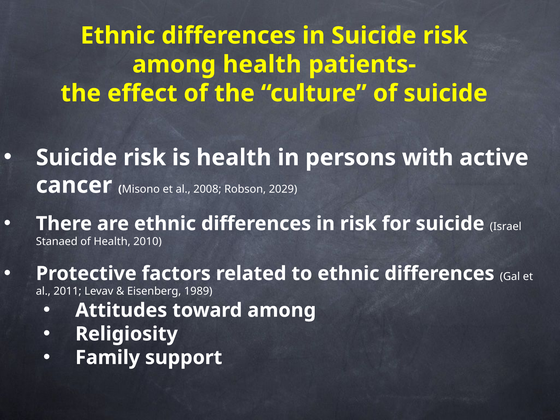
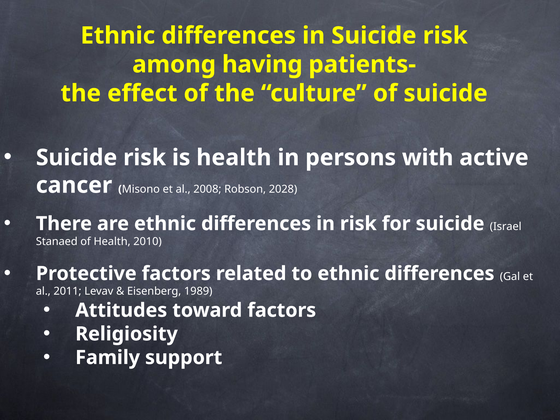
among health: health -> having
2029: 2029 -> 2028
toward among: among -> factors
